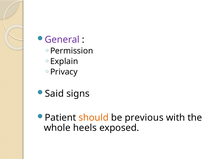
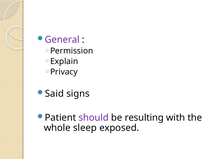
should colour: orange -> purple
previous: previous -> resulting
heels: heels -> sleep
